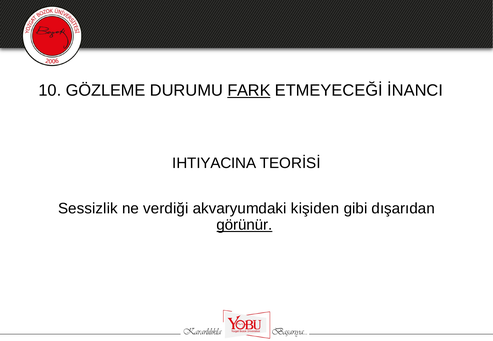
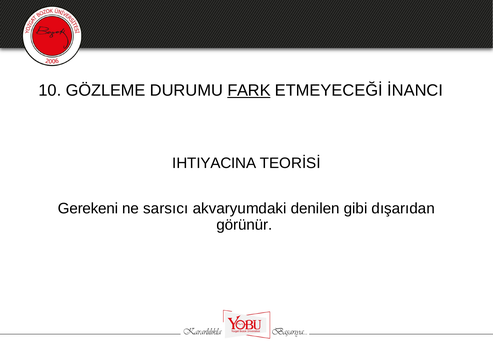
Sessizlik: Sessizlik -> Gerekeni
verdiği: verdiği -> sarsıcı
kişiden: kişiden -> denilen
görünür underline: present -> none
